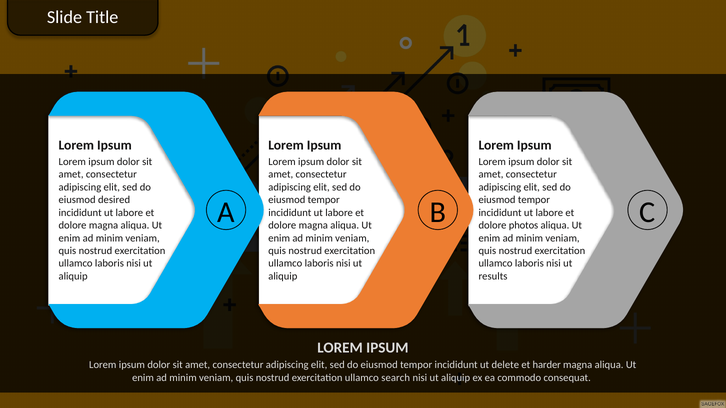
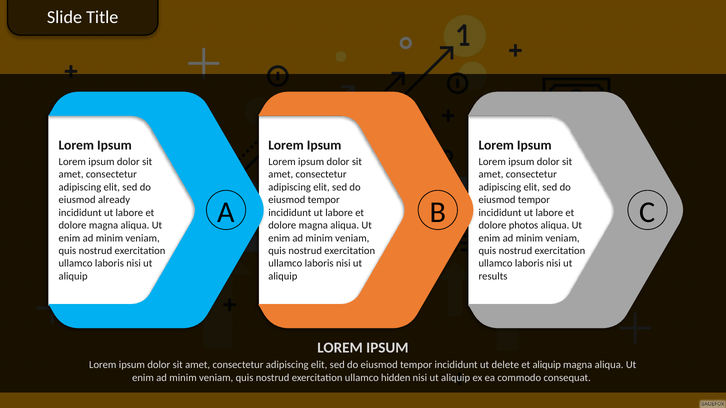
desired: desired -> already
et harder: harder -> aliquip
search: search -> hidden
